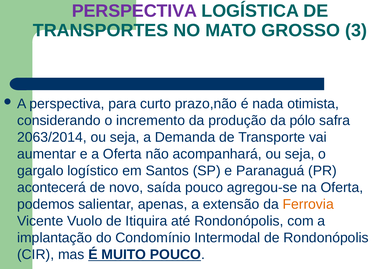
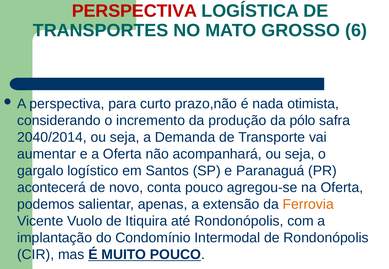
PERSPECTIVA at (134, 11) colour: purple -> red
3: 3 -> 6
2063/2014: 2063/2014 -> 2040/2014
saída: saída -> conta
